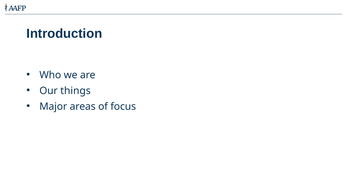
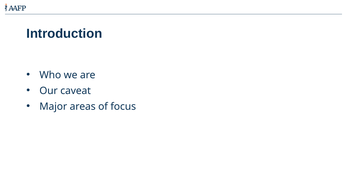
things: things -> caveat
